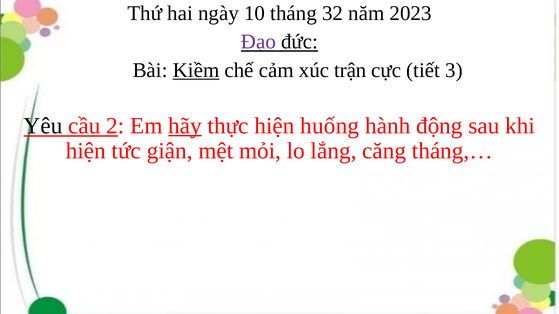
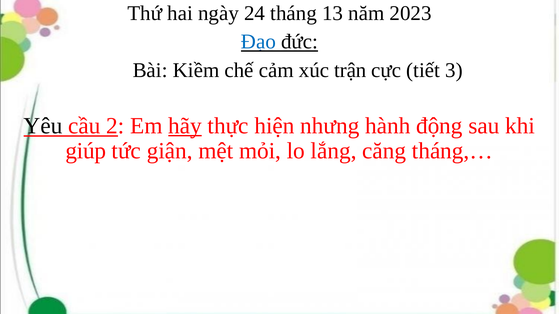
10: 10 -> 24
32: 32 -> 13
Đạo colour: purple -> blue
Kiềm underline: present -> none
huống: huống -> nhưng
hiện at (86, 151): hiện -> giúp
